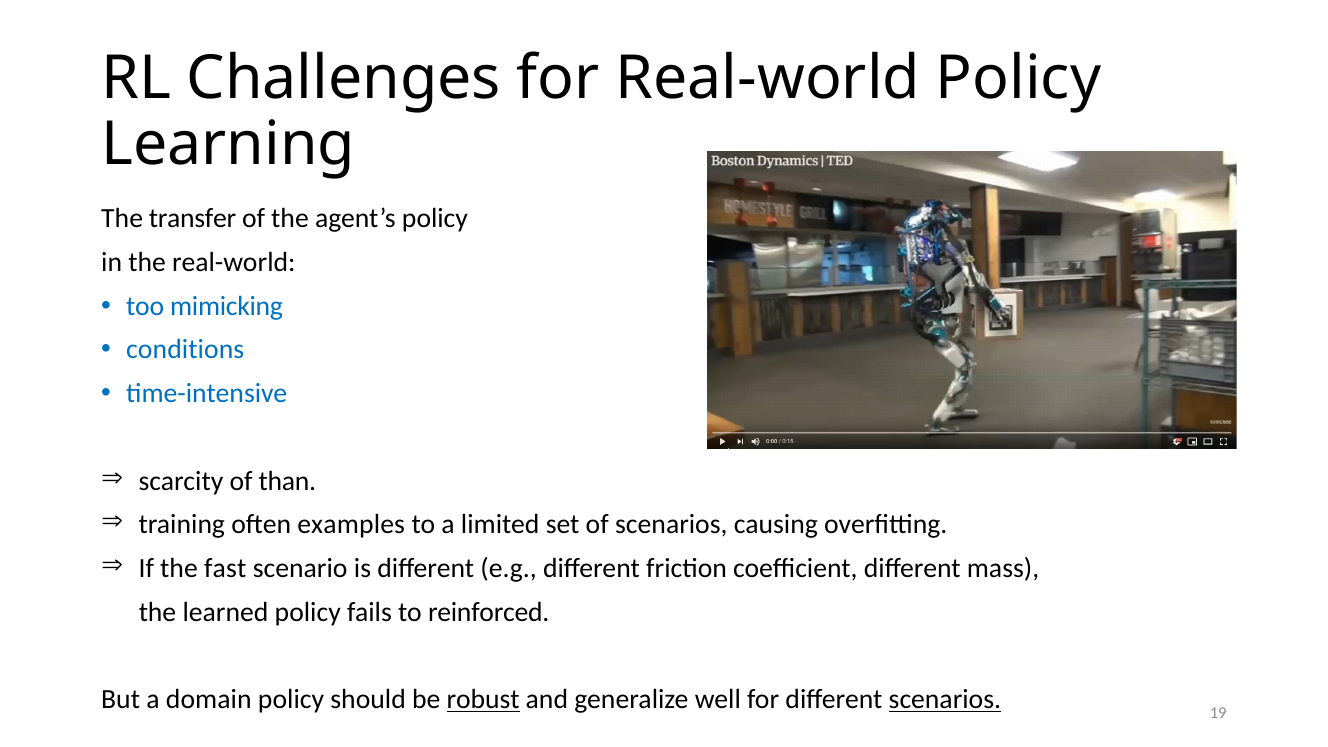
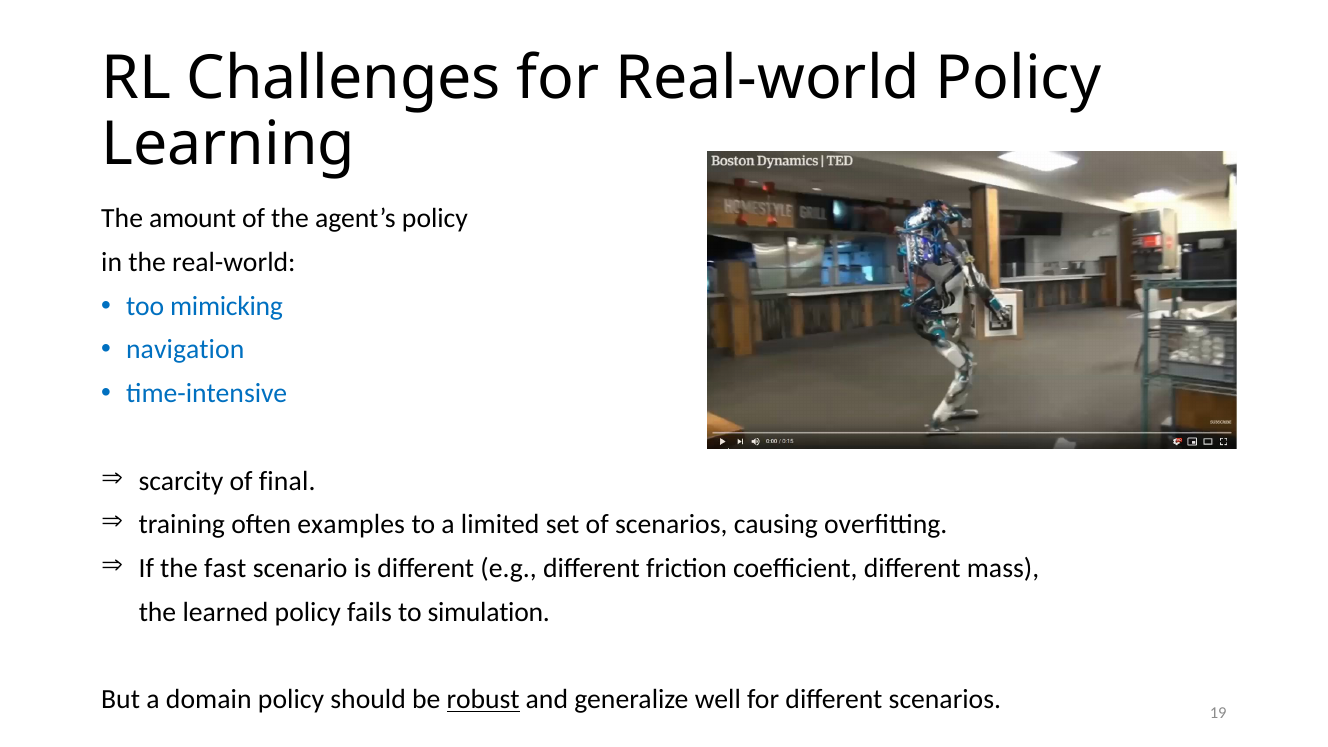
transfer: transfer -> amount
conditions: conditions -> navigation
than: than -> final
reinforced: reinforced -> simulation
scenarios at (945, 700) underline: present -> none
